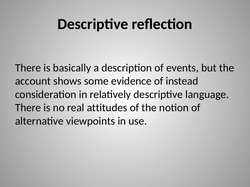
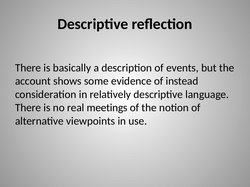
attitudes: attitudes -> meetings
